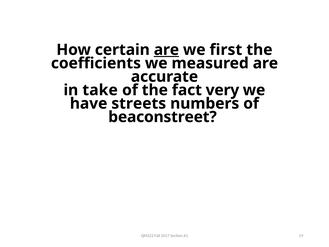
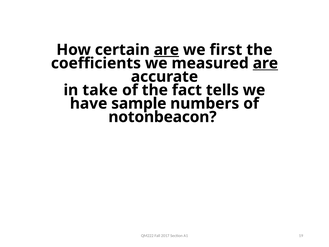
are at (265, 63) underline: none -> present
very: very -> tells
streets: streets -> sample
beaconstreet: beaconstreet -> notonbeacon
